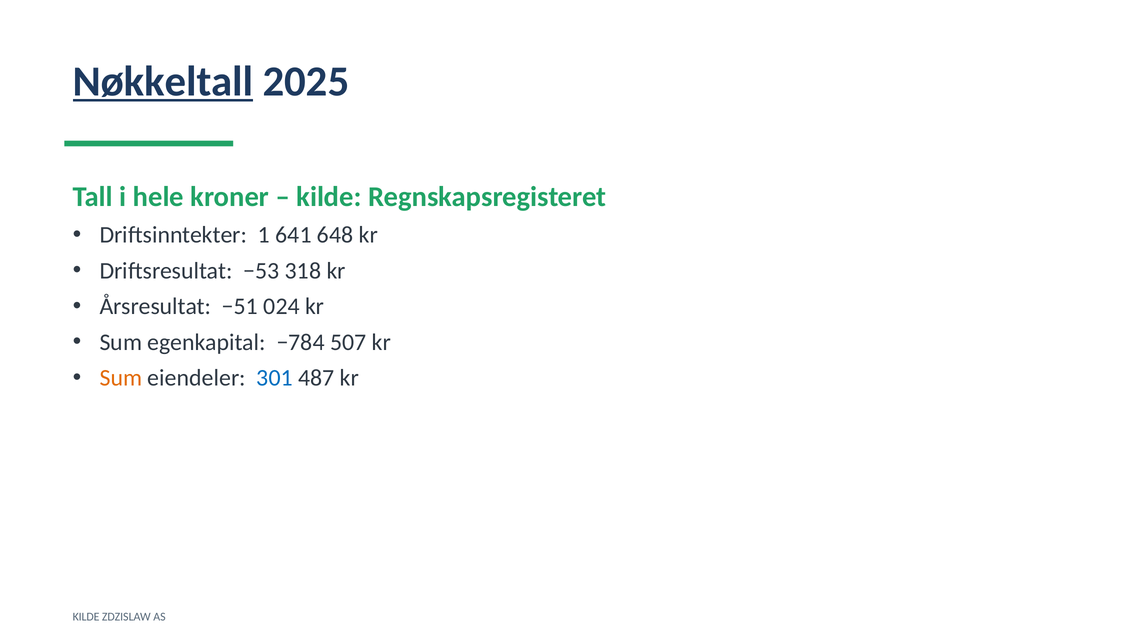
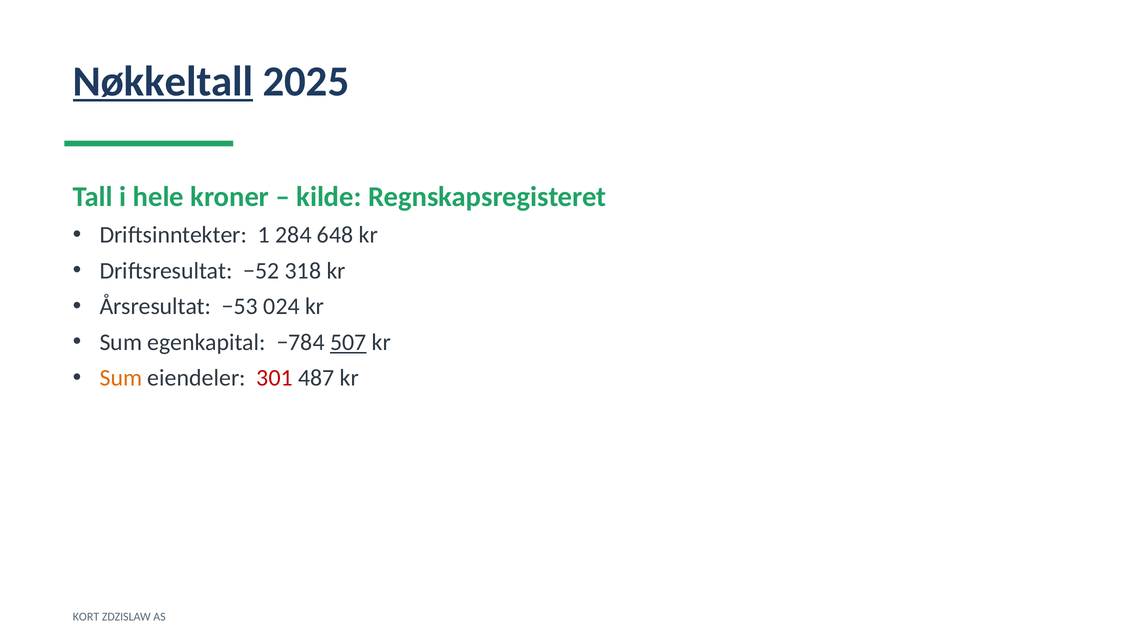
641: 641 -> 284
−53: −53 -> −52
−51: −51 -> −53
507 underline: none -> present
301 colour: blue -> red
KILDE at (86, 617): KILDE -> KORT
